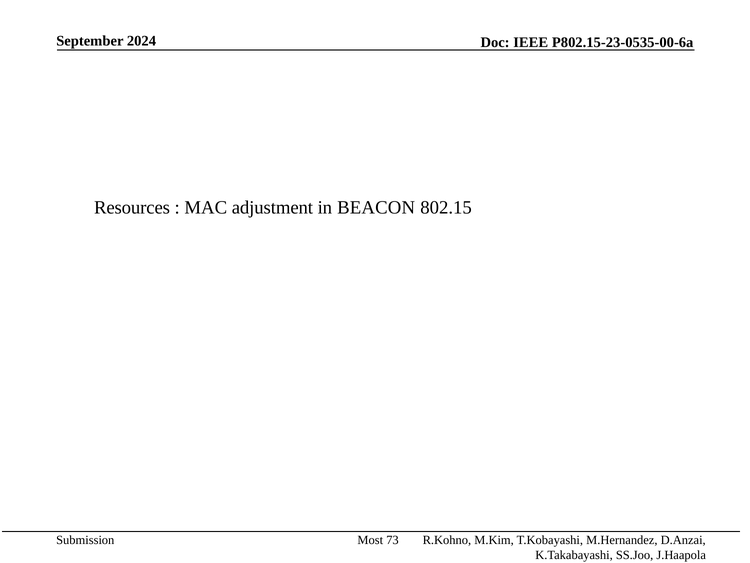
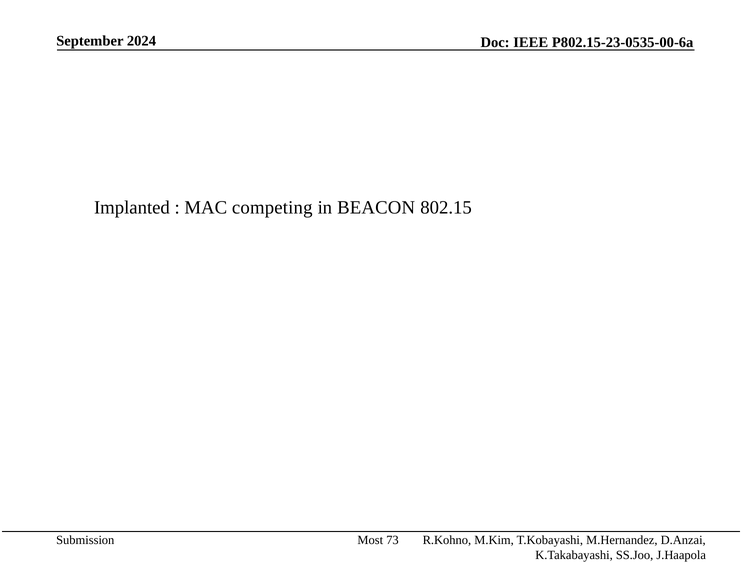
Resources: Resources -> Implanted
adjustment: adjustment -> competing
